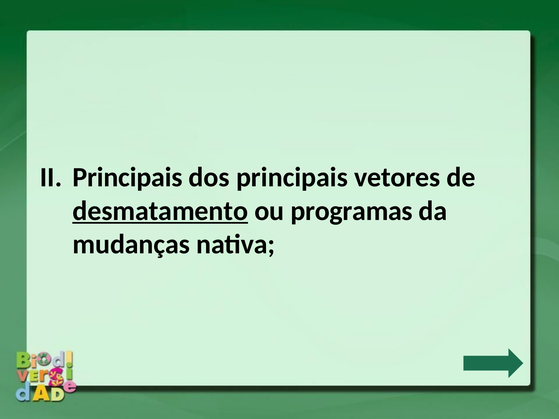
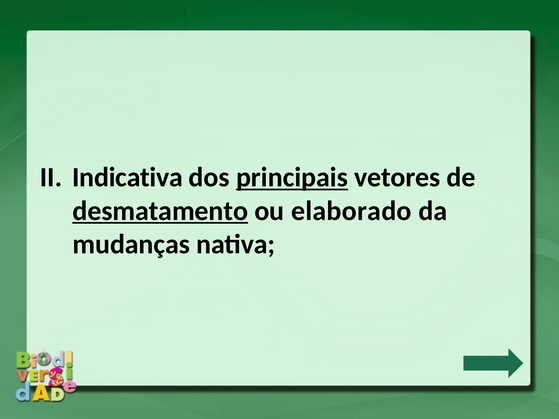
Principais at (127, 177): Principais -> Indicativa
principais at (292, 177) underline: none -> present
programas: programas -> elaborado
